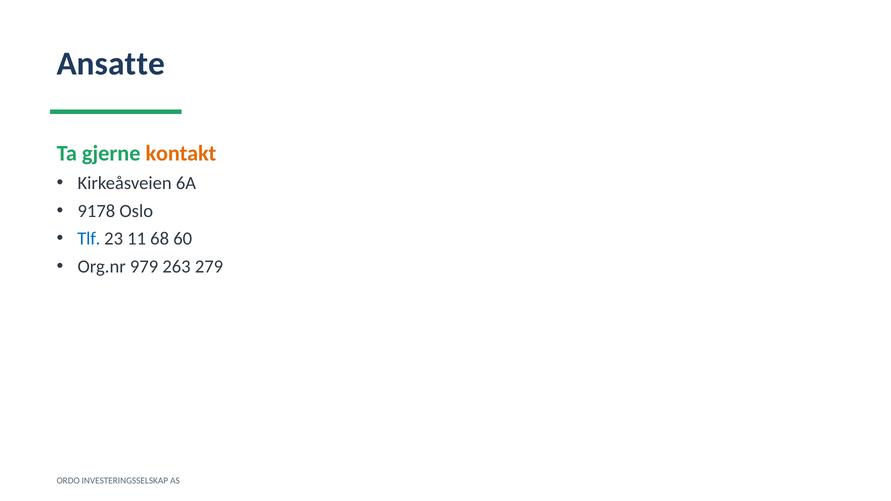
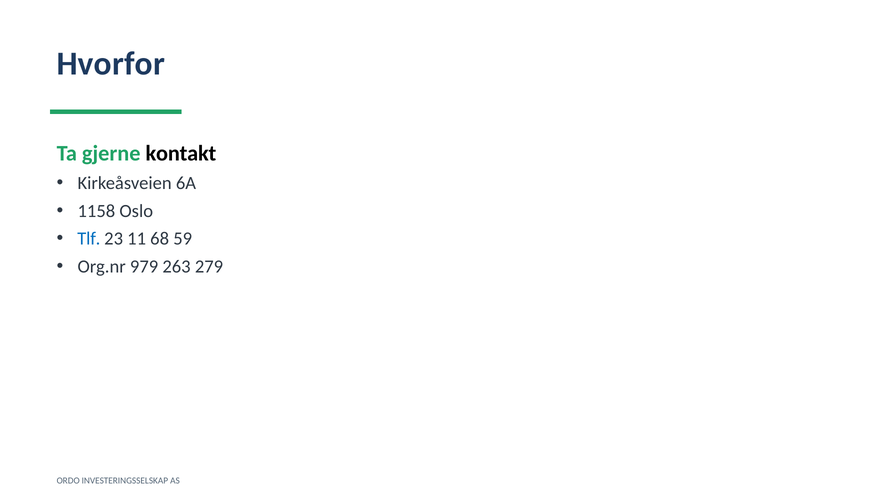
Ansatte: Ansatte -> Hvorfor
kontakt colour: orange -> black
9178: 9178 -> 1158
60: 60 -> 59
